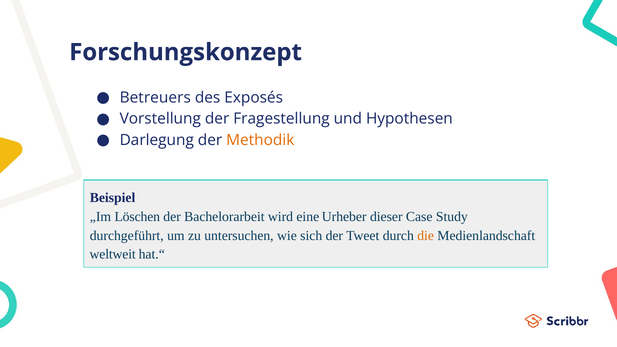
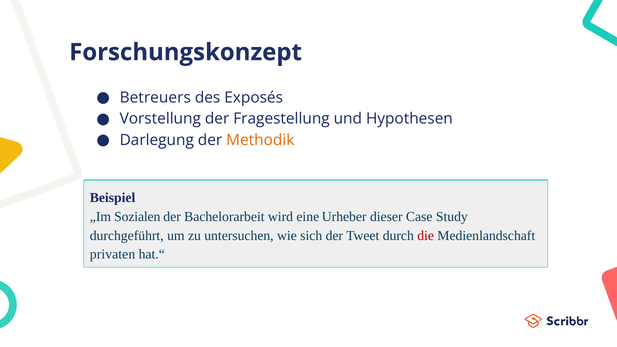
Löschen: Löschen -> Sozialen
die colour: orange -> red
weltweit: weltweit -> privaten
